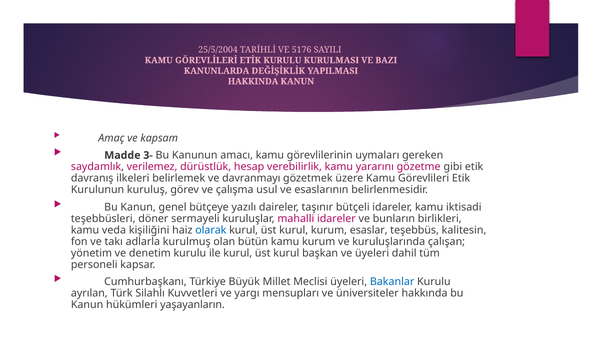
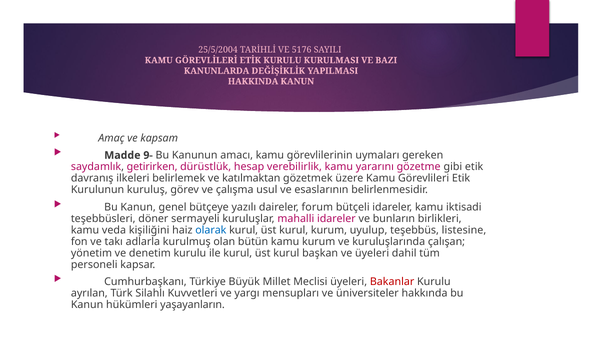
3-: 3- -> 9-
verilemez: verilemez -> getirirken
davranmayı: davranmayı -> katılmaktan
taşınır: taşınır -> forum
esaslar: esaslar -> uyulup
kalitesin: kalitesin -> listesine
Bakanlar colour: blue -> red
